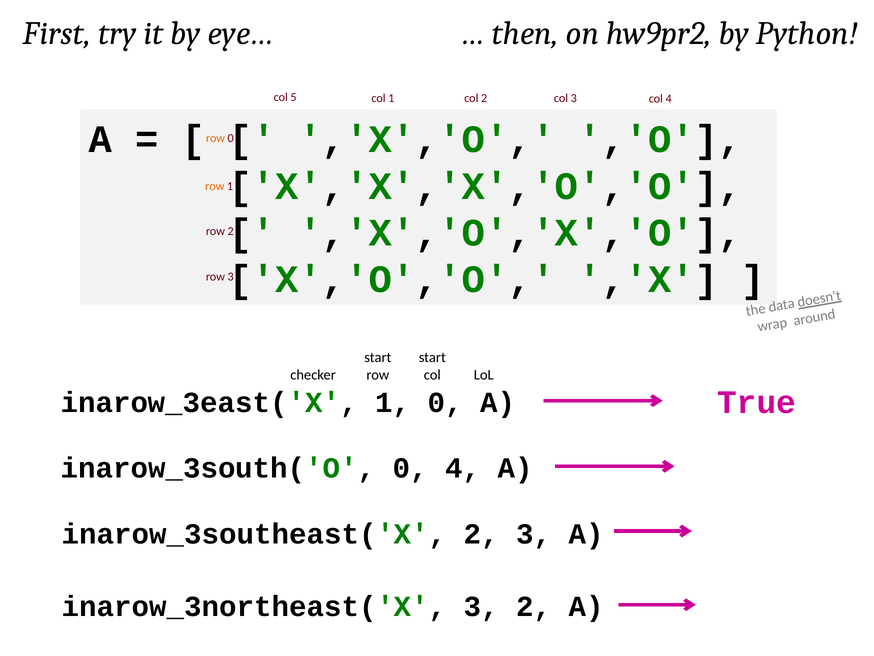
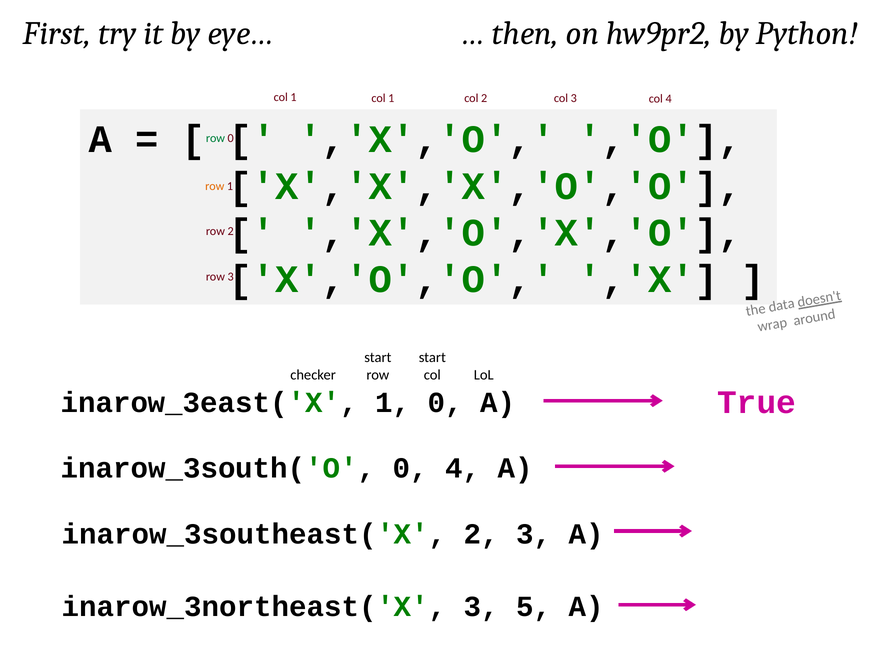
5 at (294, 97): 5 -> 1
row at (215, 138) colour: orange -> green
3 2: 2 -> 5
